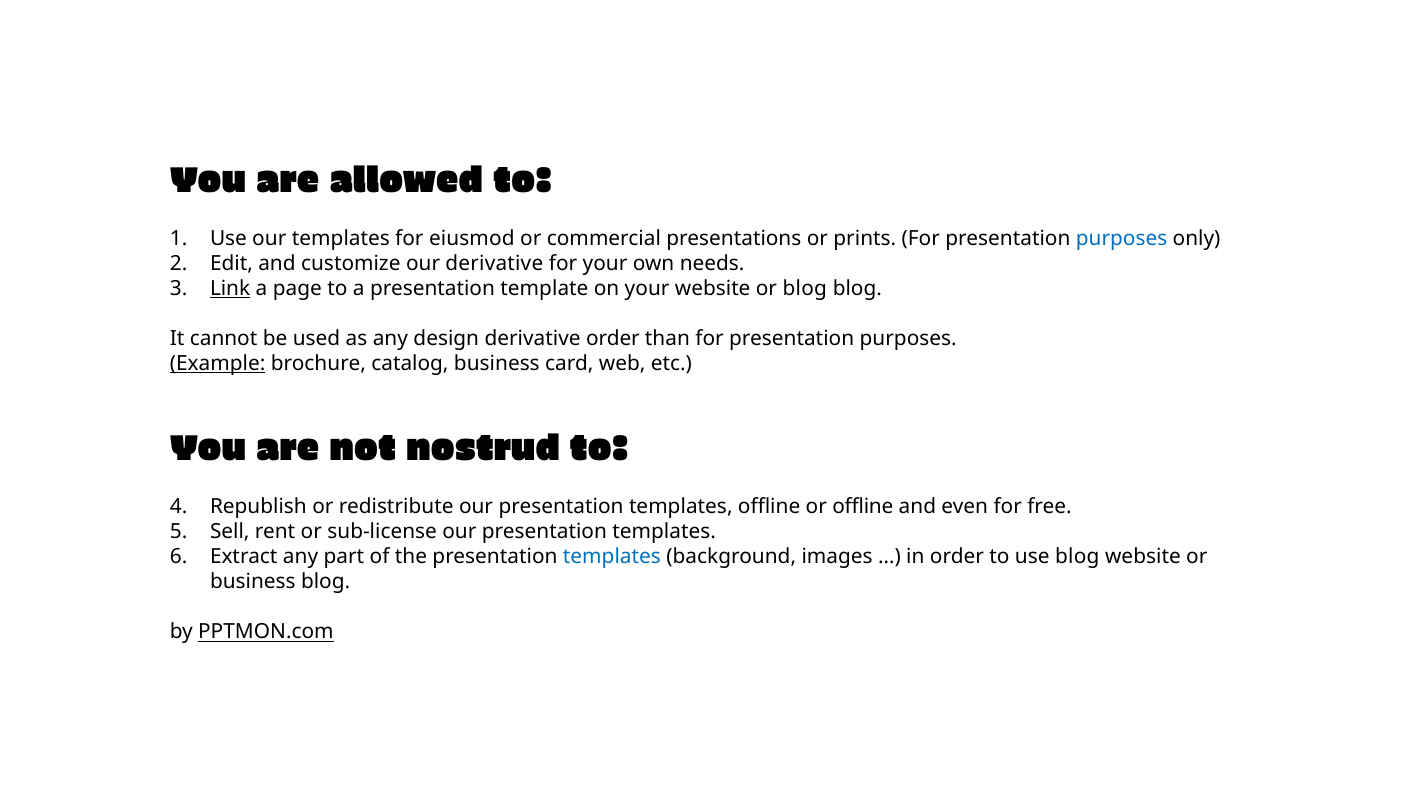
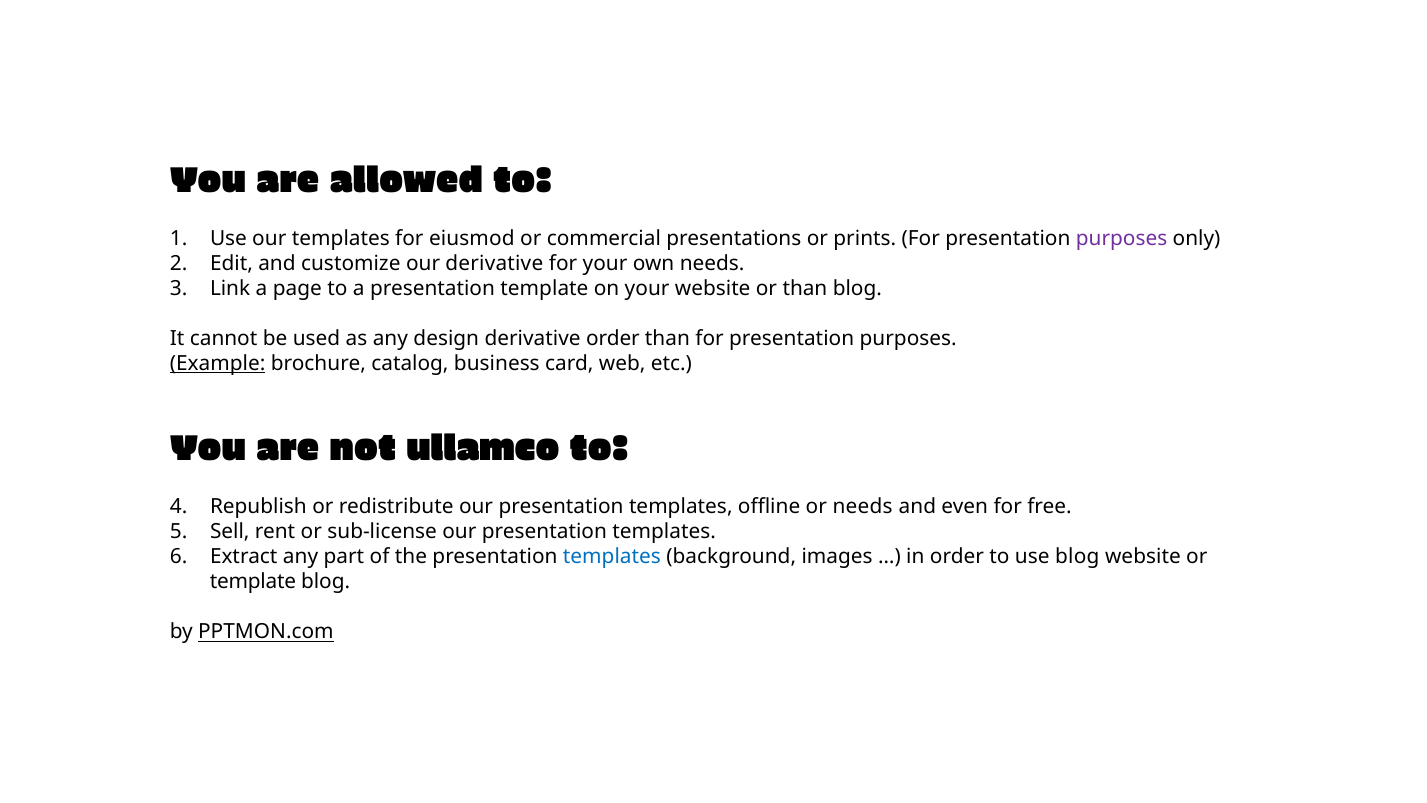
purposes at (1122, 239) colour: blue -> purple
Link underline: present -> none
or blog: blog -> than
nostrud: nostrud -> ullamco
or offline: offline -> needs
business at (253, 581): business -> template
